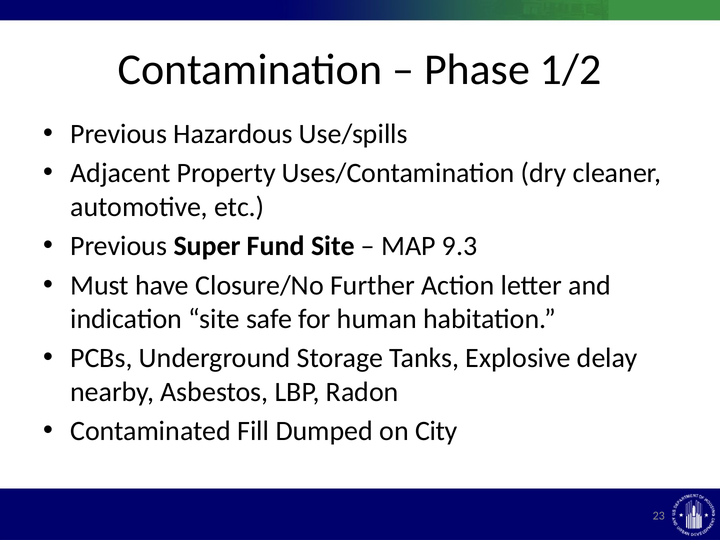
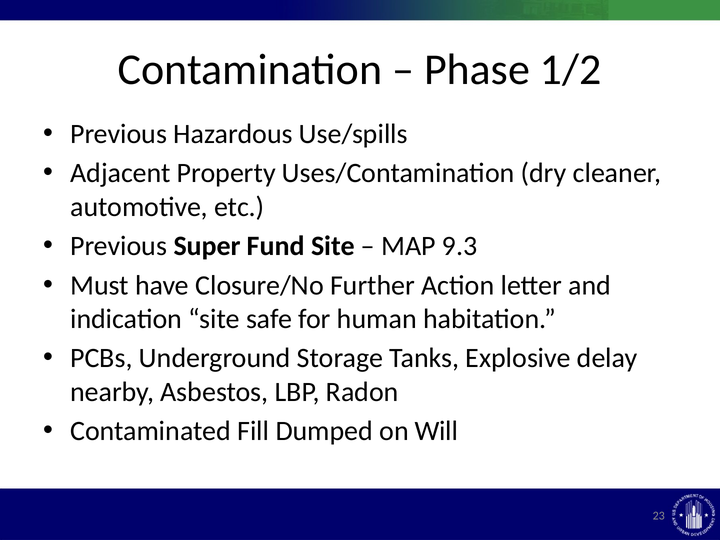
City: City -> Will
